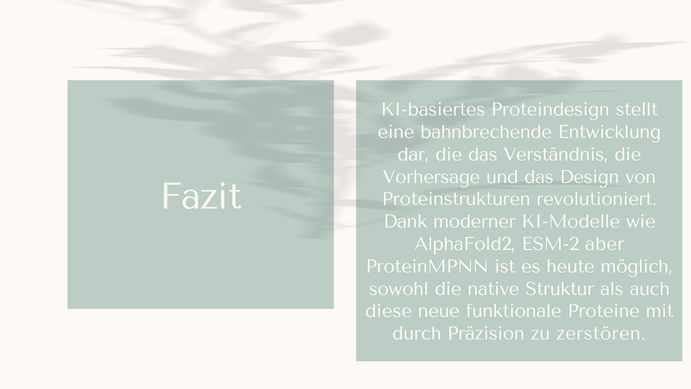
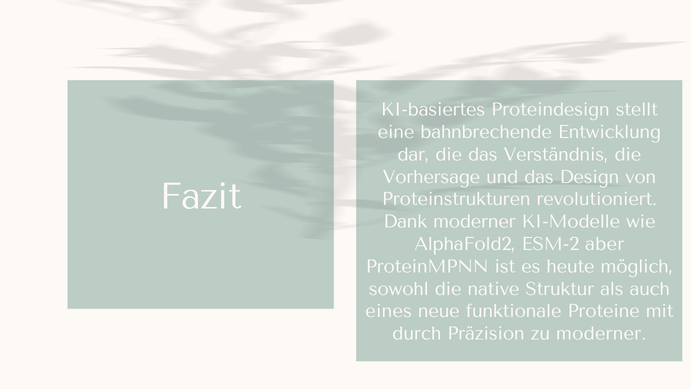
diese: diese -> eines
zu zerstören: zerstören -> moderner
